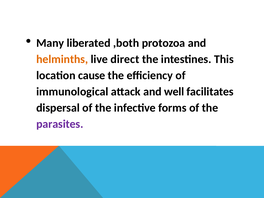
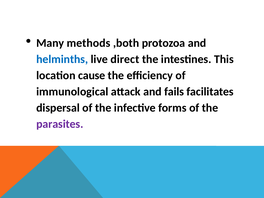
liberated: liberated -> methods
helminths colour: orange -> blue
well: well -> fails
